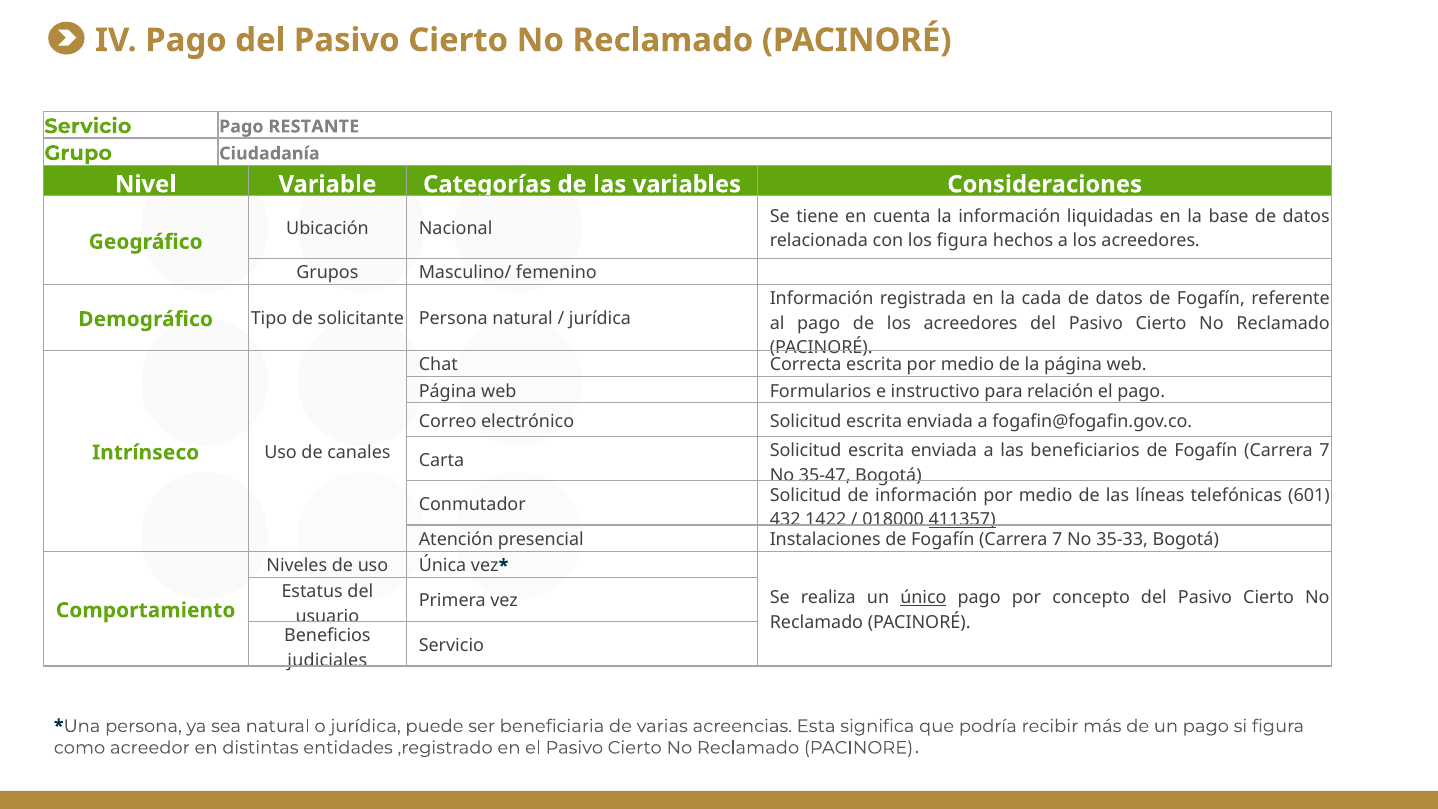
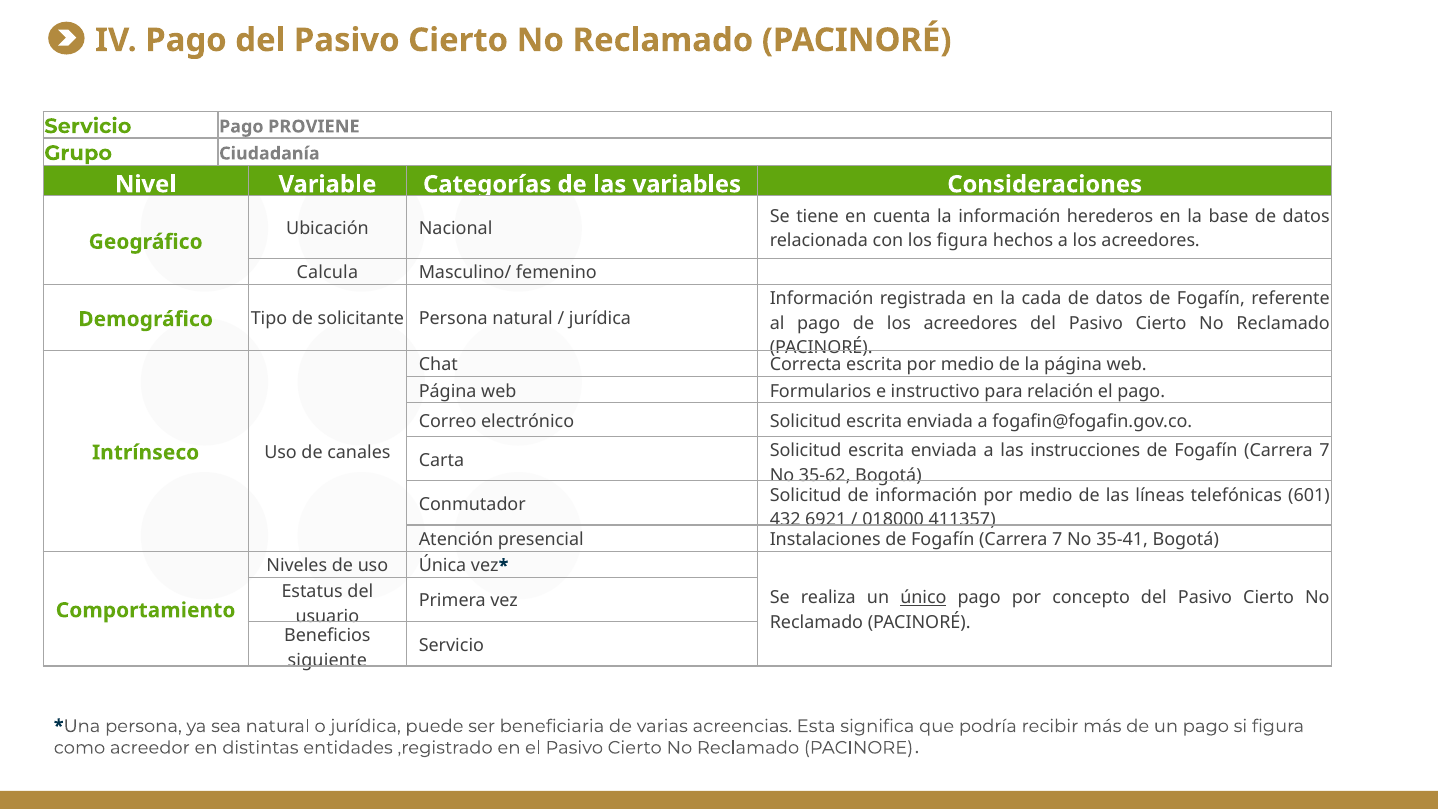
RESTANTE: RESTANTE -> PROVIENE
liquidadas: liquidadas -> herederos
Grupos: Grupos -> Calcula
beneficiarios: beneficiarios -> instrucciones
35-47: 35-47 -> 35-62
1422: 1422 -> 6921
411357 underline: present -> none
35-33: 35-33 -> 35-41
judiciales: judiciales -> siguiente
